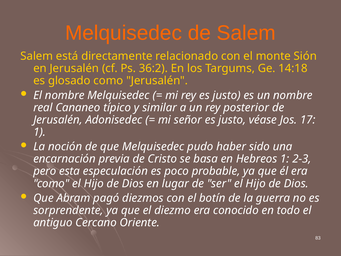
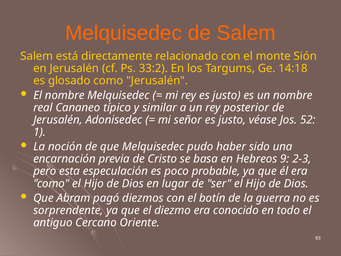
36:2: 36:2 -> 33:2
17: 17 -> 52
Hebreos 1: 1 -> 9
